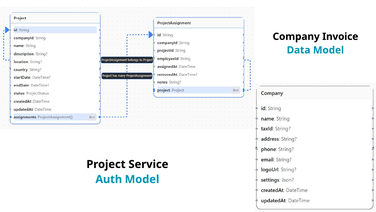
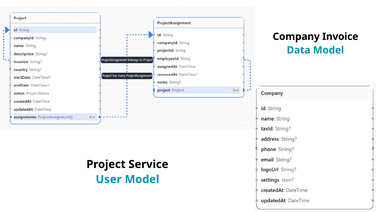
Auth: Auth -> User
